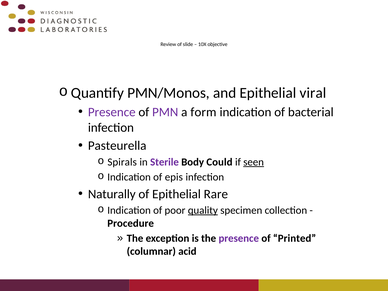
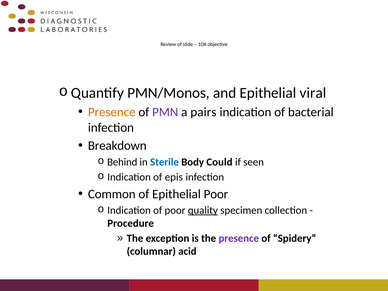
Presence at (112, 112) colour: purple -> orange
form: form -> pairs
Pasteurella: Pasteurella -> Breakdown
Spirals: Spirals -> Behind
Sterile colour: purple -> blue
seen underline: present -> none
Naturally: Naturally -> Common
Epithelial Rare: Rare -> Poor
Printed: Printed -> Spidery
